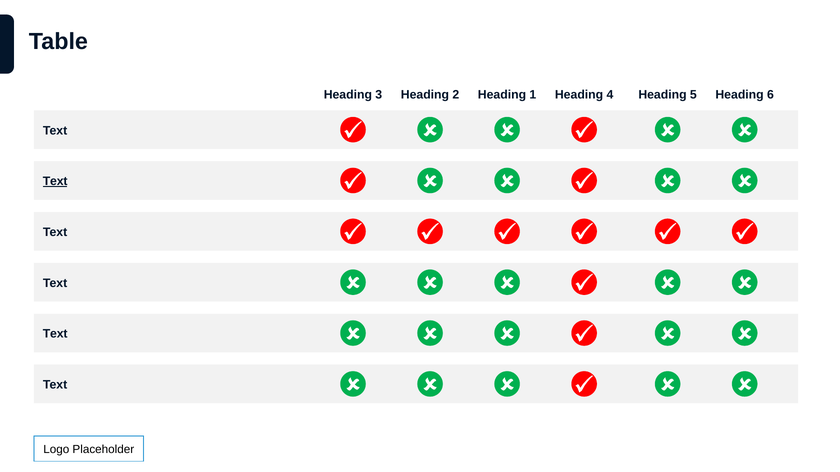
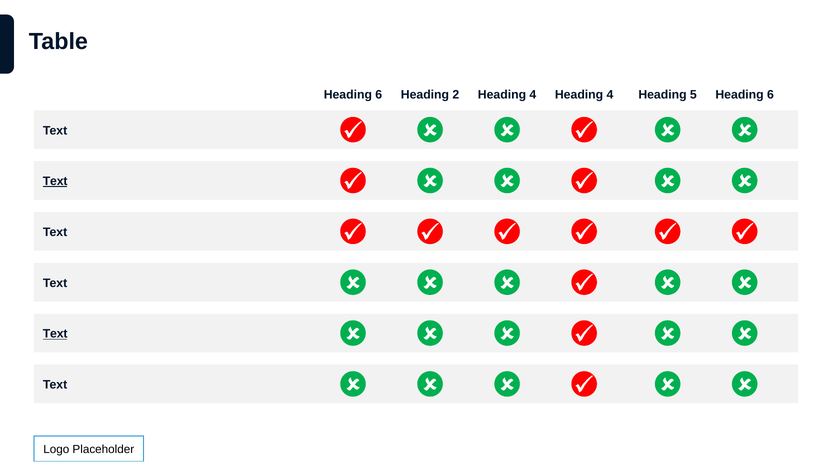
3 at (379, 95): 3 -> 6
2 Heading 1: 1 -> 4
Text at (55, 334) underline: none -> present
